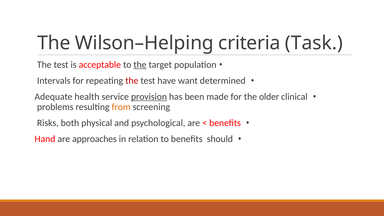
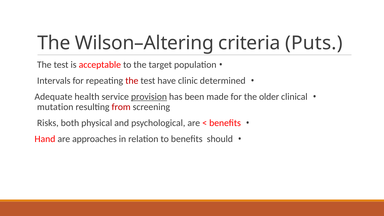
Wilson–Helping: Wilson–Helping -> Wilson–Altering
Task: Task -> Puts
the at (140, 65) underline: present -> none
want: want -> clinic
problems: problems -> mutation
from colour: orange -> red
